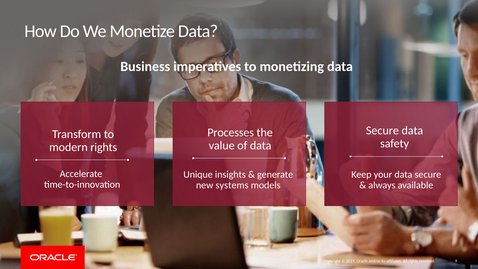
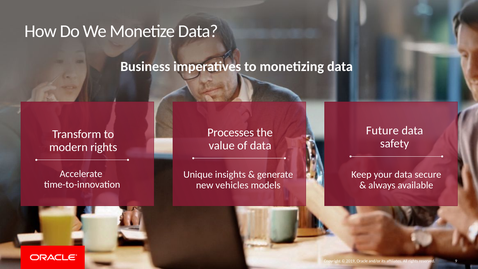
Secure at (382, 131): Secure -> Future
systems: systems -> vehicles
